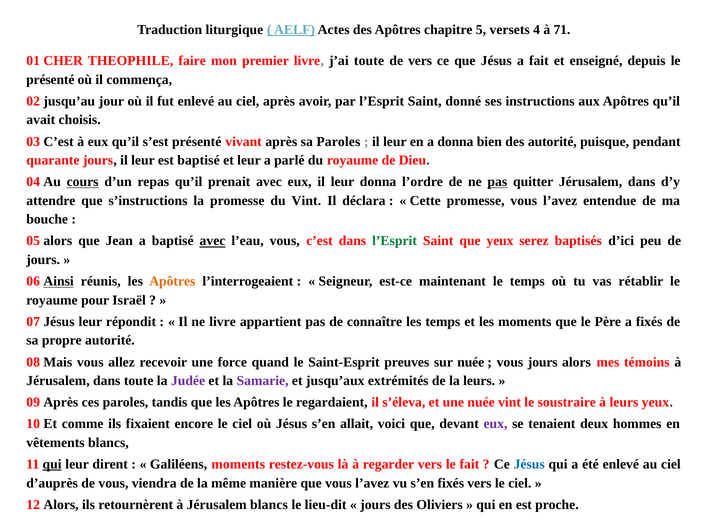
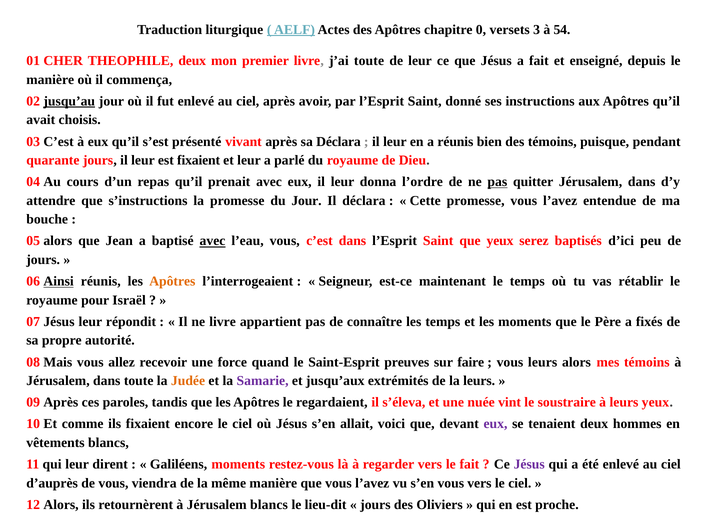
5: 5 -> 0
4: 4 -> 3
71: 71 -> 54
THEOPHILE faire: faire -> deux
de vers: vers -> leur
présenté at (50, 80): présenté -> manière
jusqu’au underline: none -> present
sa Paroles: Paroles -> Déclara
a donna: donna -> réunis
des autorité: autorité -> témoins
est baptisé: baptisé -> fixaient
cours underline: present -> none
du Vint: Vint -> Jour
l’Esprit at (395, 241) colour: green -> black
sur nuée: nuée -> faire
vous jours: jours -> leurs
Judée colour: purple -> orange
qui at (52, 465) underline: present -> none
Jésus at (529, 465) colour: blue -> purple
s’en fixés: fixés -> vous
